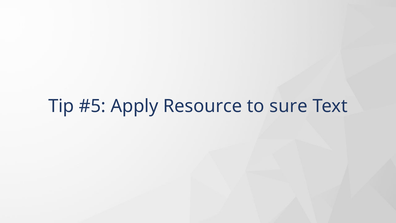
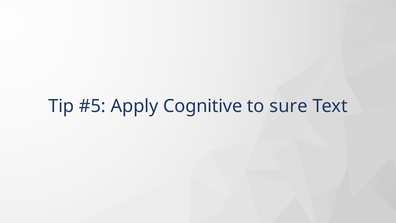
Resource: Resource -> Cognitive
